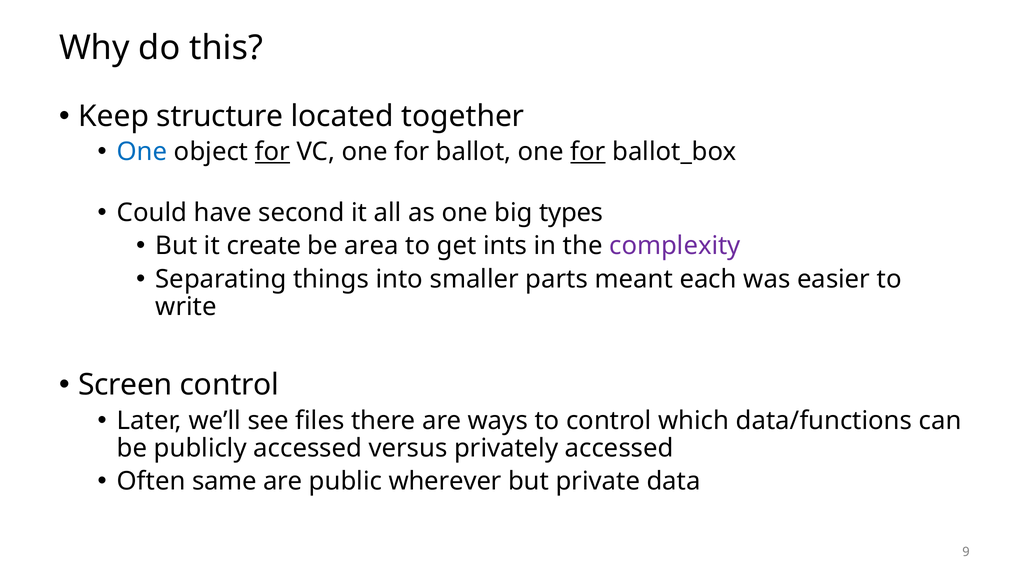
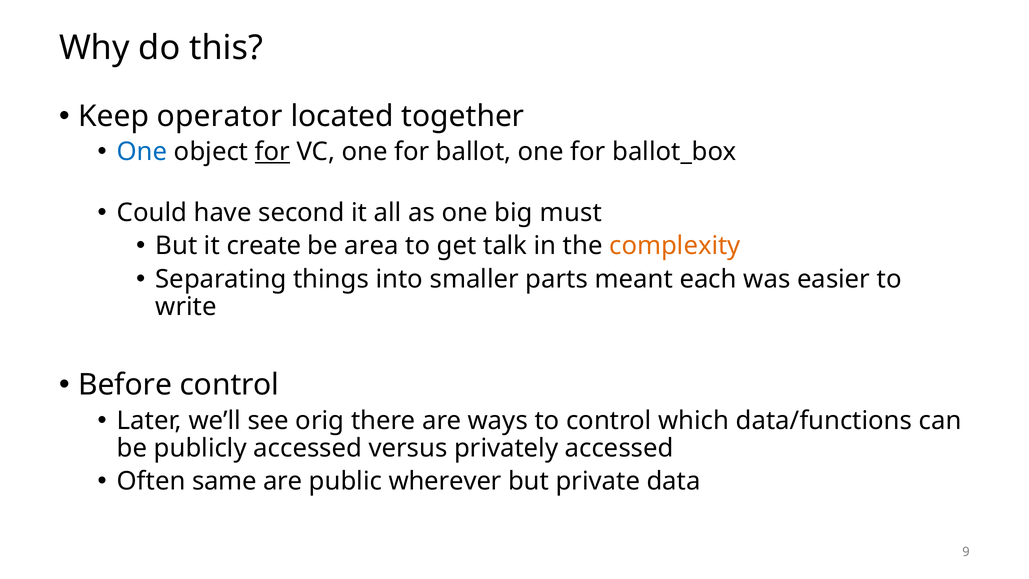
structure: structure -> operator
for at (588, 152) underline: present -> none
types: types -> must
ints: ints -> talk
complexity colour: purple -> orange
Screen: Screen -> Before
files: files -> orig
